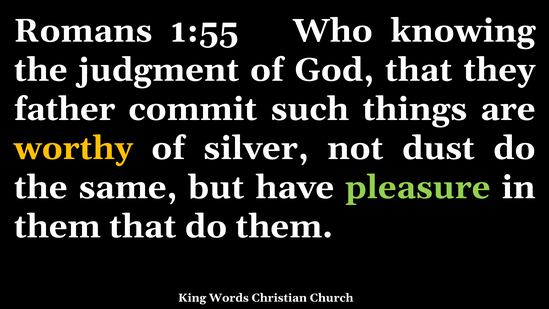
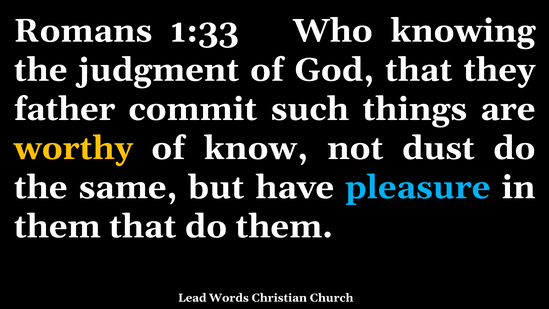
1:55: 1:55 -> 1:33
silver: silver -> know
pleasure colour: light green -> light blue
King: King -> Lead
